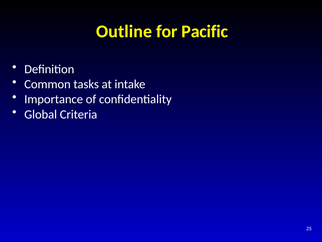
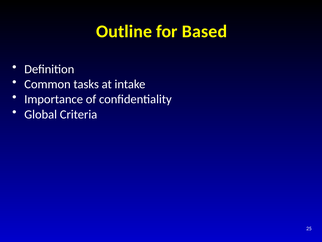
Pacific: Pacific -> Based
